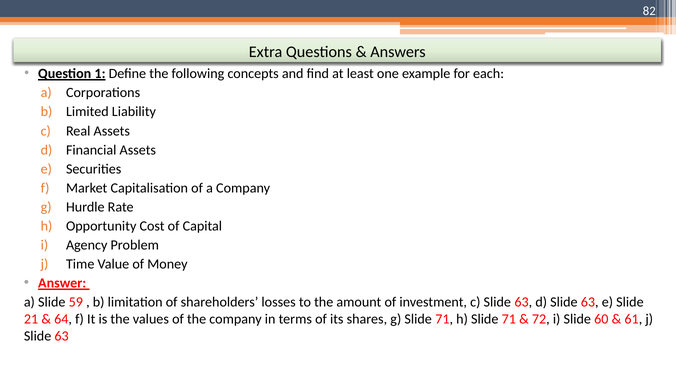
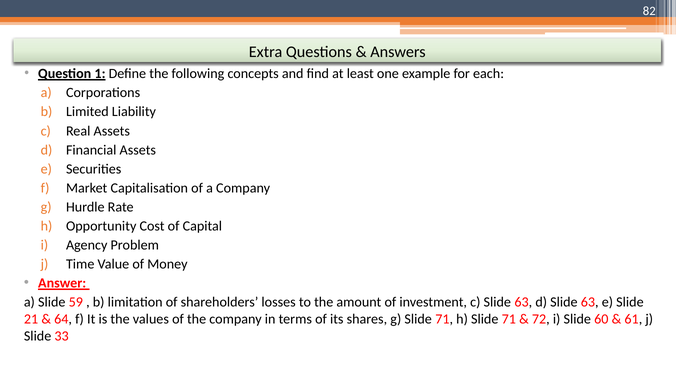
63 at (62, 336): 63 -> 33
